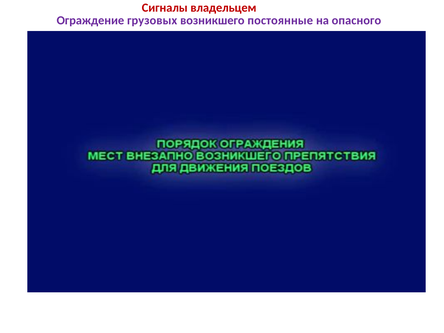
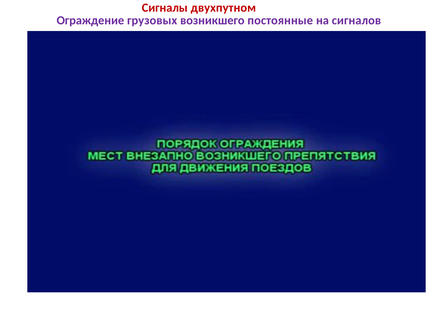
владельцем: владельцем -> двухпутном
опасного: опасного -> сигналов
